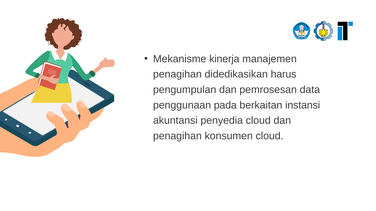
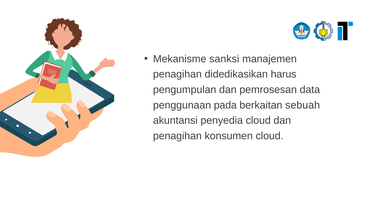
kinerja: kinerja -> sanksi
instansi: instansi -> sebuah
